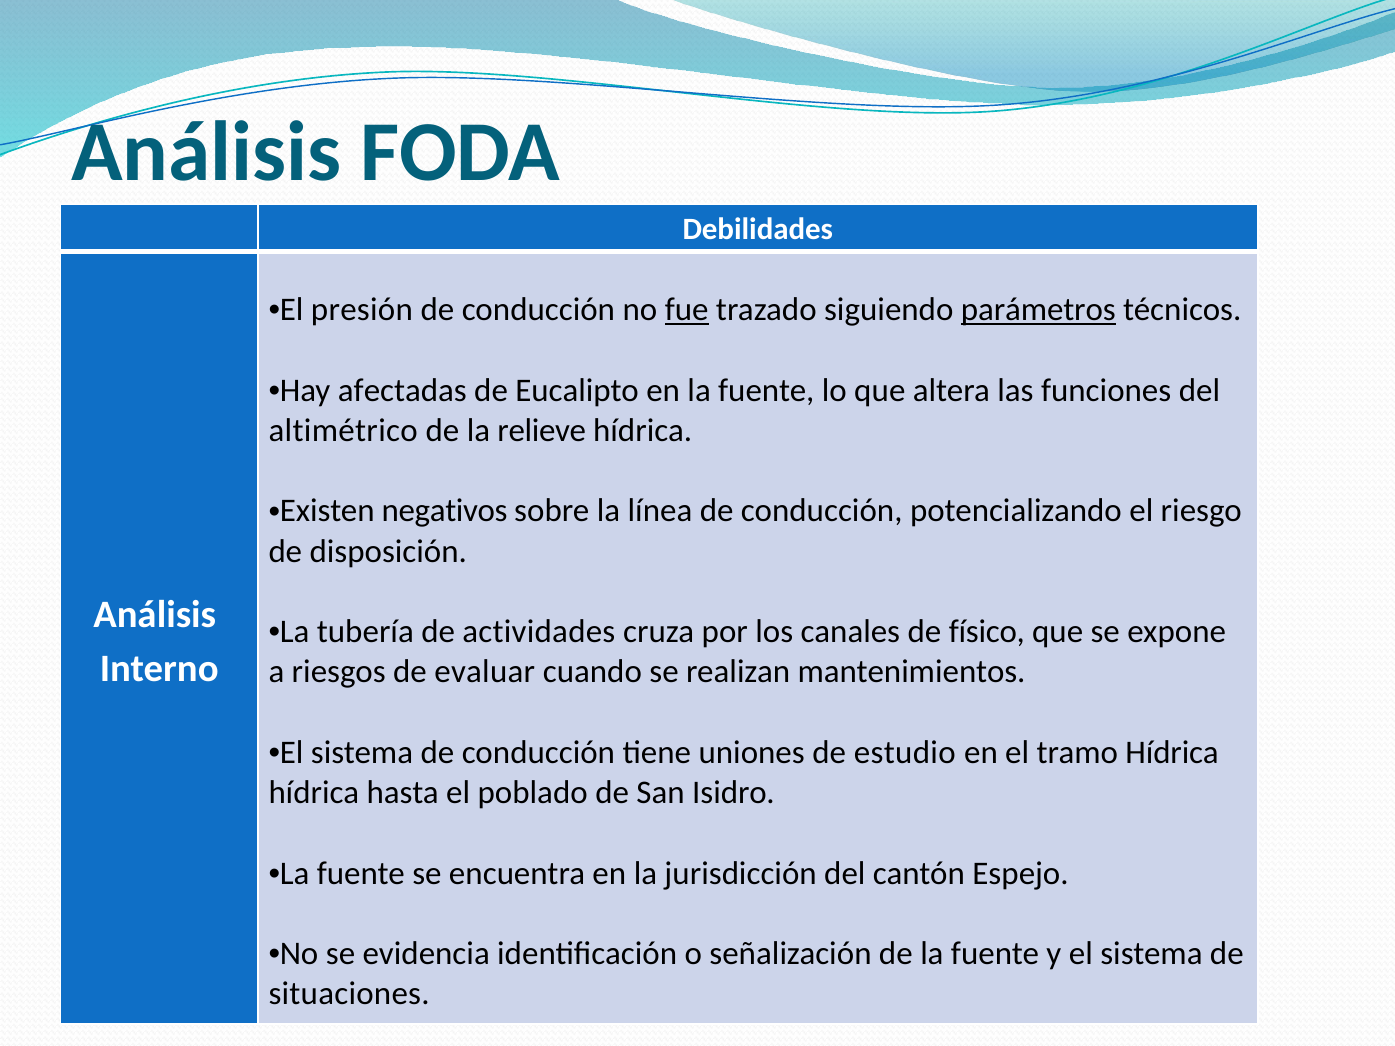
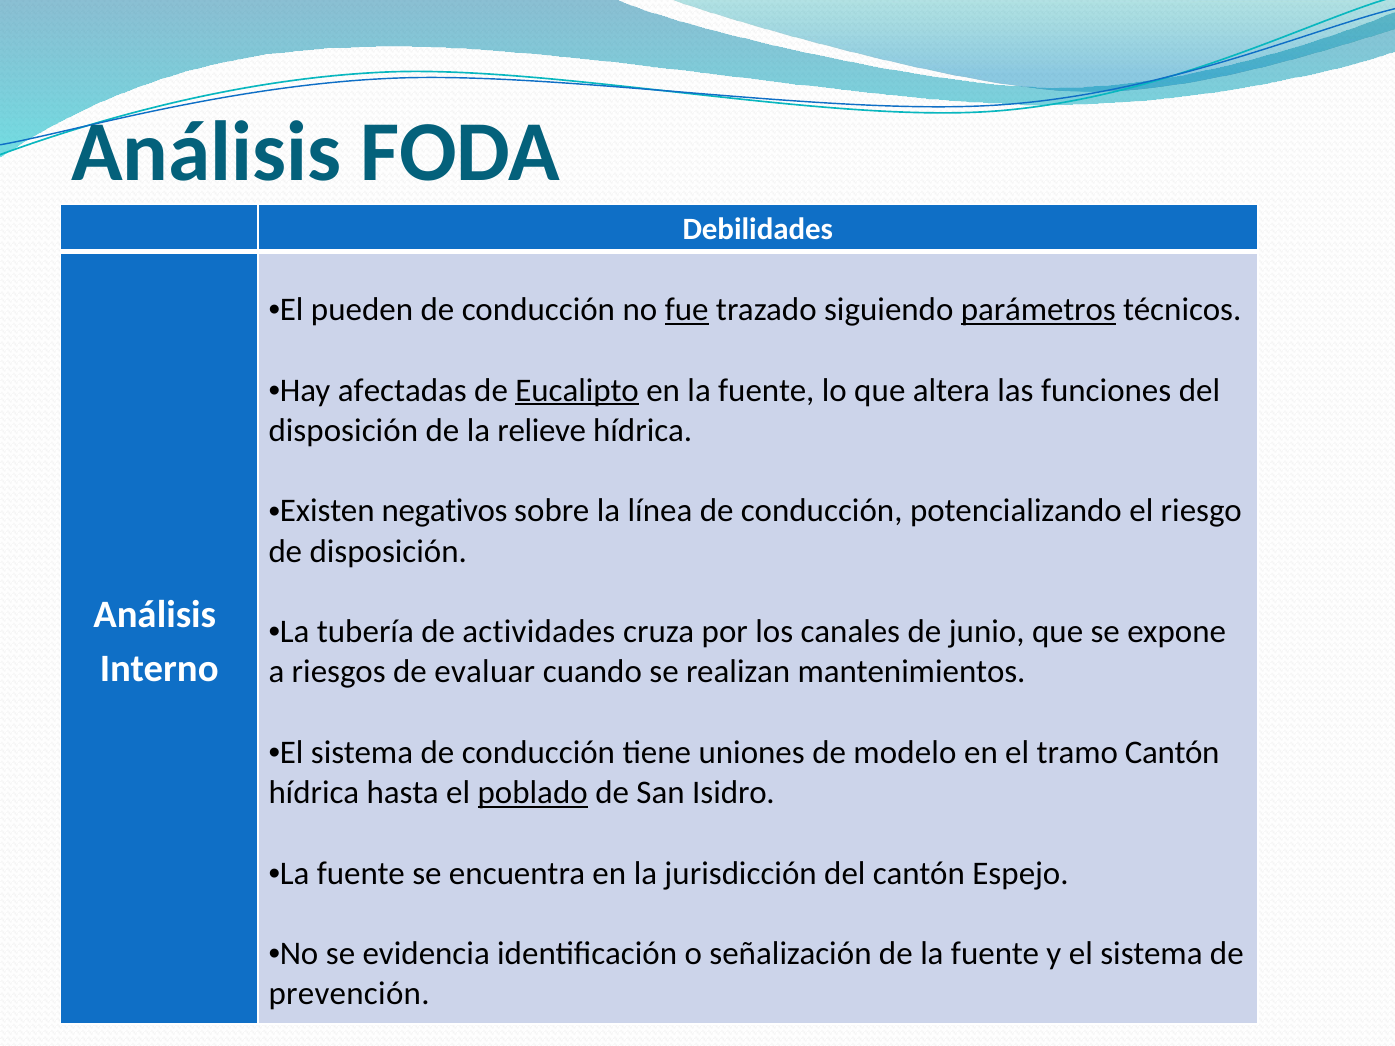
presión: presión -> pueden
Eucalipto underline: none -> present
altimétrico at (343, 431): altimétrico -> disposición
físico: físico -> junio
estudio: estudio -> modelo
tramo Hídrica: Hídrica -> Cantón
poblado underline: none -> present
situaciones: situaciones -> prevención
